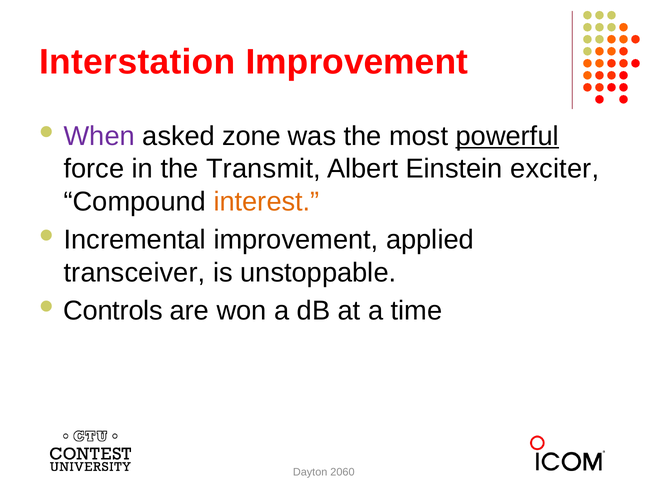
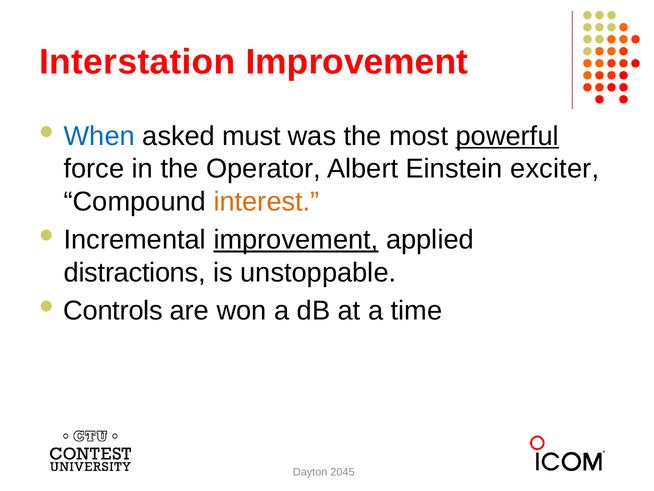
When colour: purple -> blue
zone: zone -> must
Transmit: Transmit -> Operator
improvement at (296, 240) underline: none -> present
transceiver: transceiver -> distractions
2060: 2060 -> 2045
